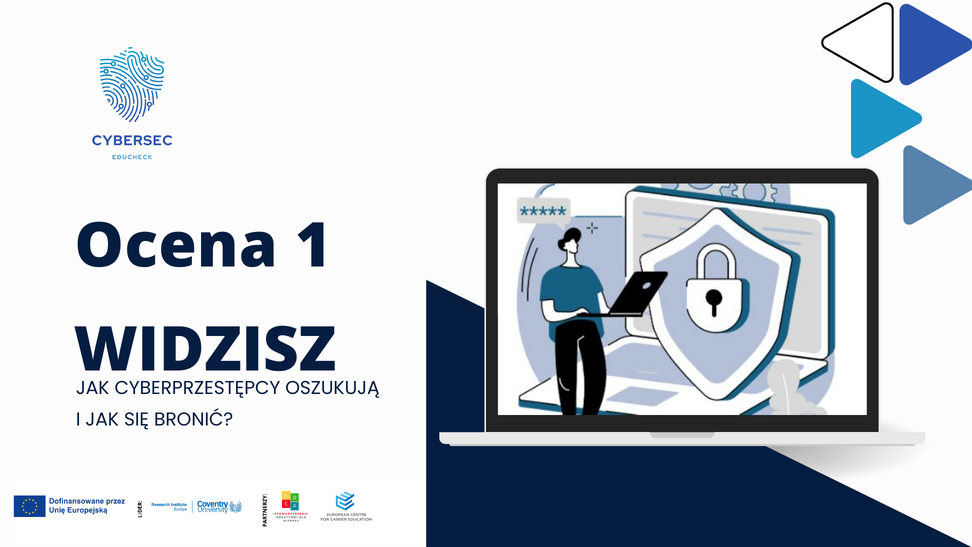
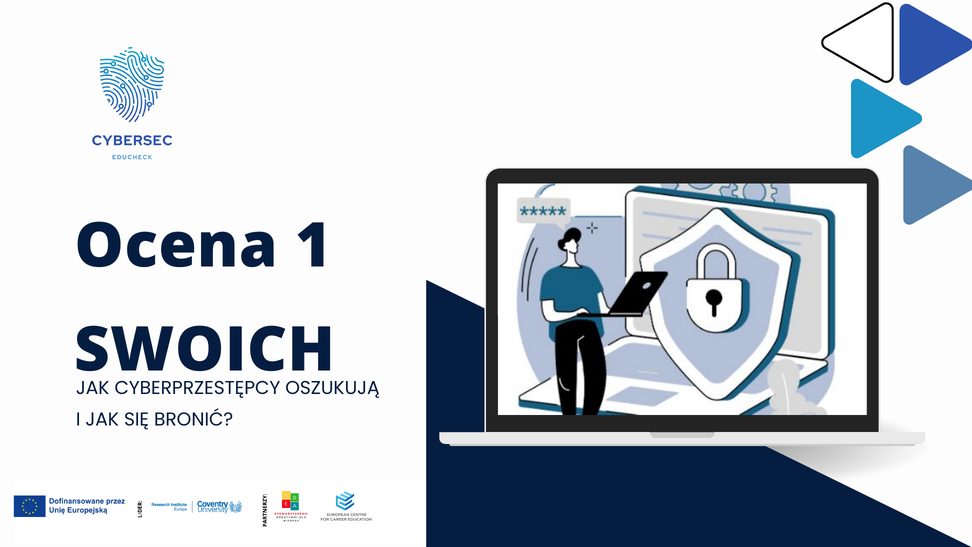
WIDZISZ: WIDZISZ -> SWOICH
